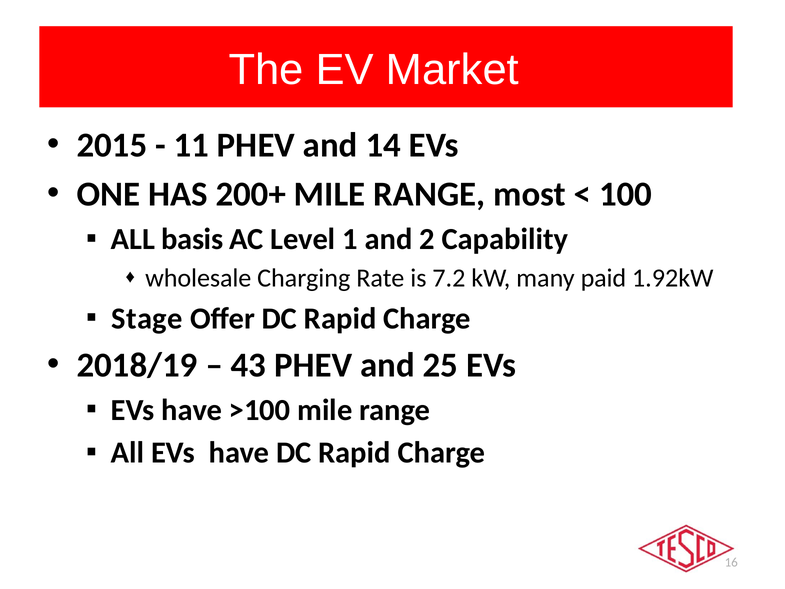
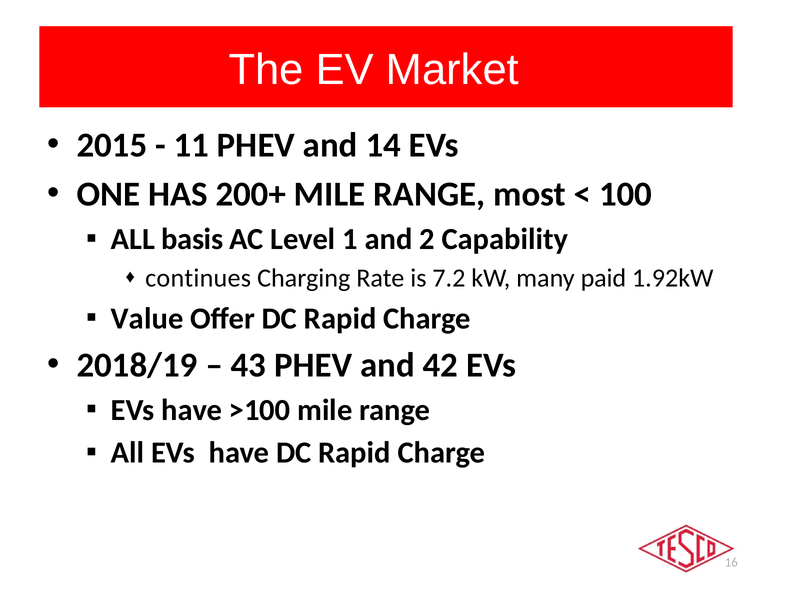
wholesale: wholesale -> continues
Stage: Stage -> Value
25: 25 -> 42
